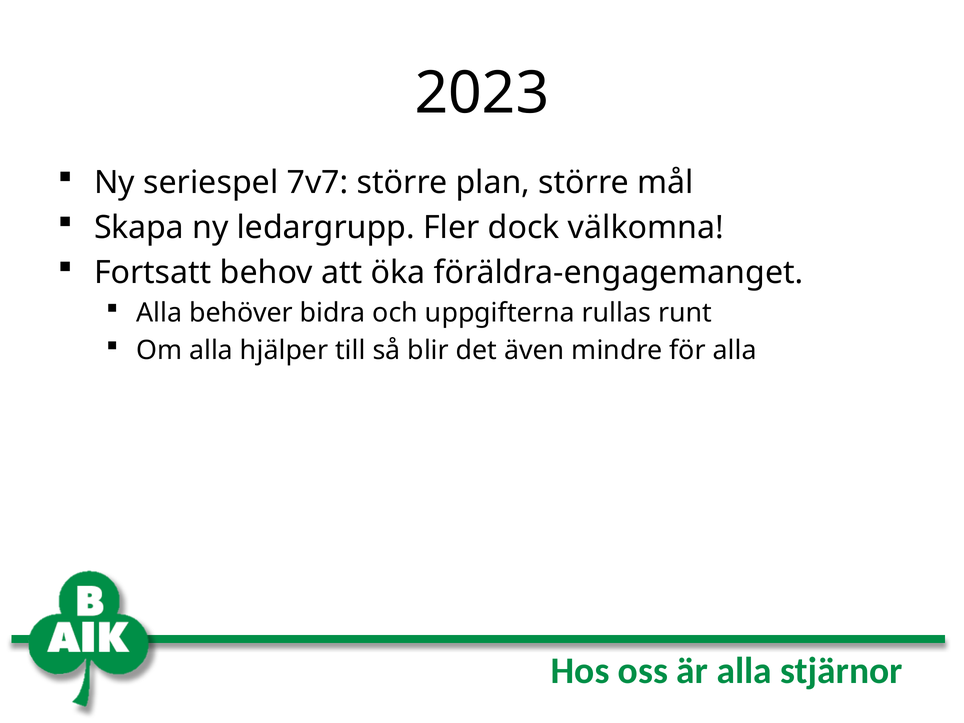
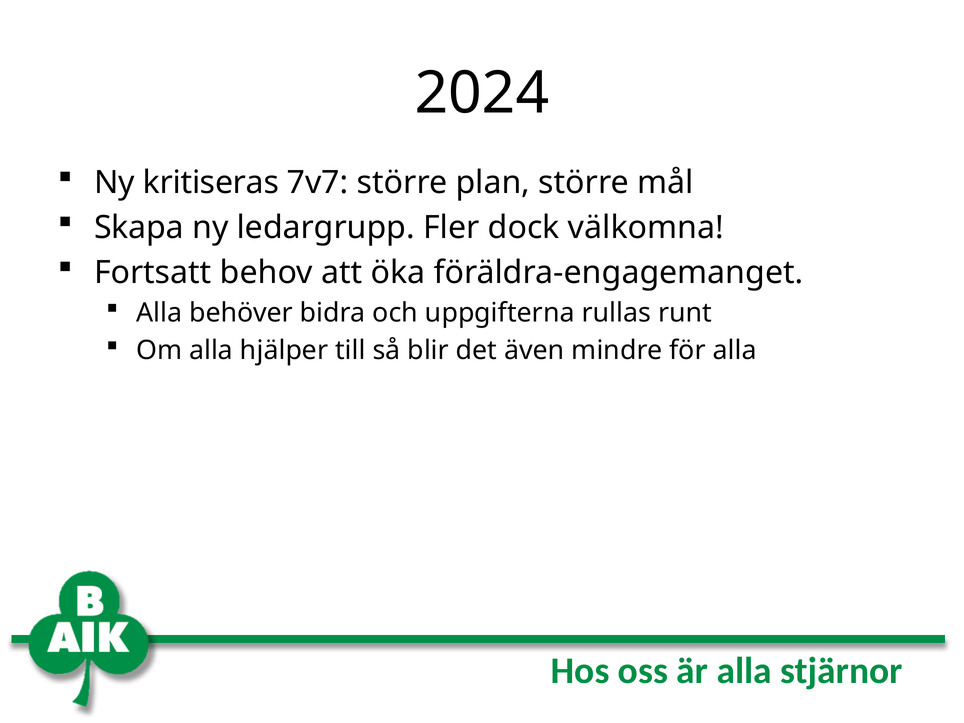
2023: 2023 -> 2024
seriespel: seriespel -> kritiseras
